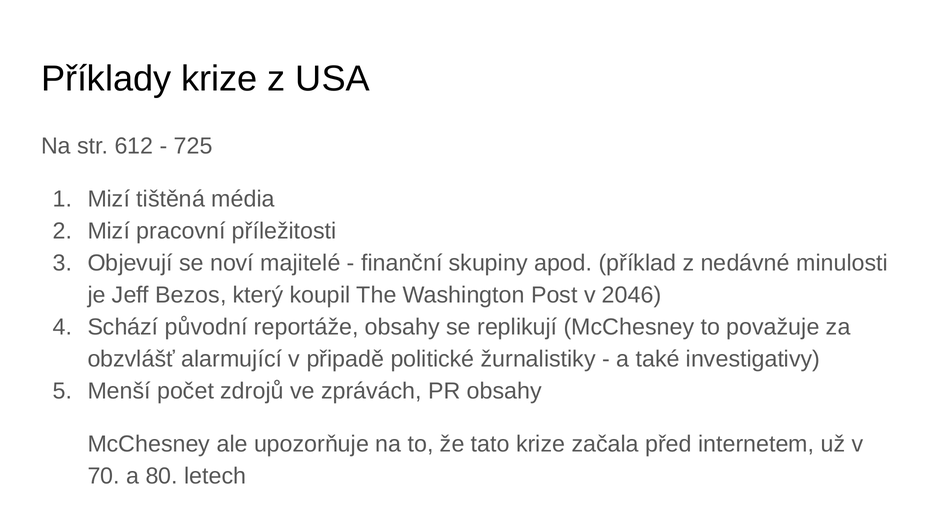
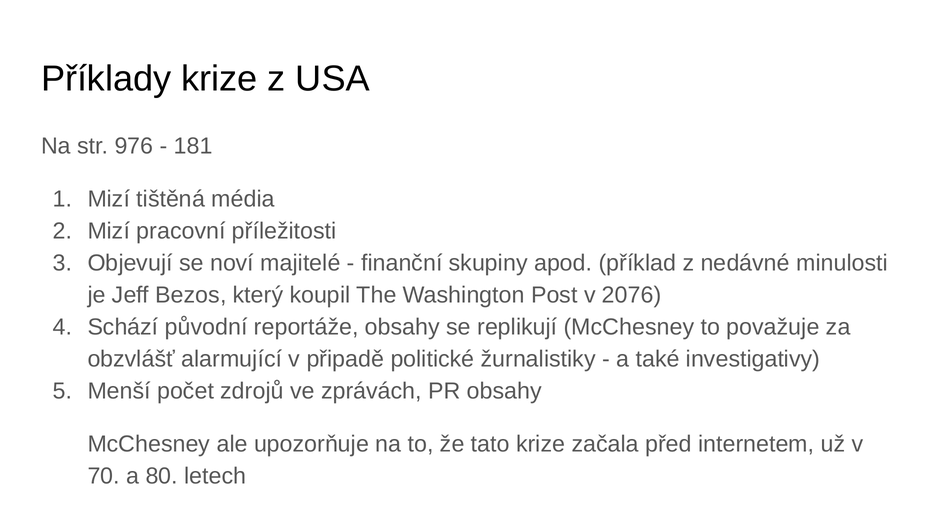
612: 612 -> 976
725: 725 -> 181
2046: 2046 -> 2076
